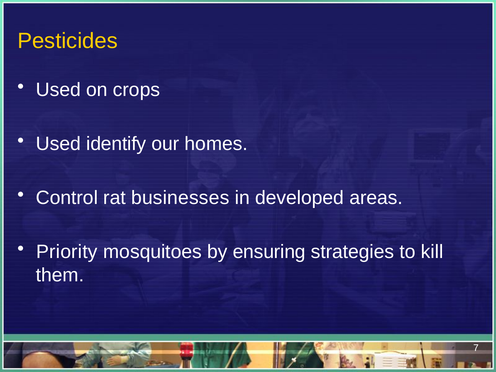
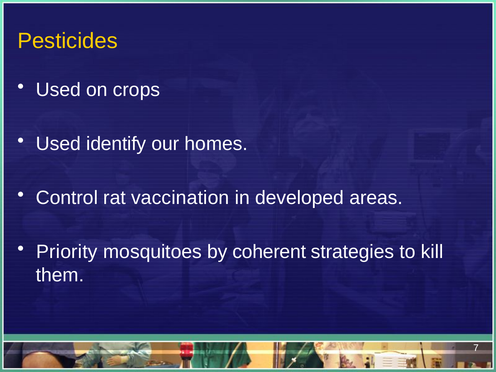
businesses: businesses -> vaccination
ensuring: ensuring -> coherent
